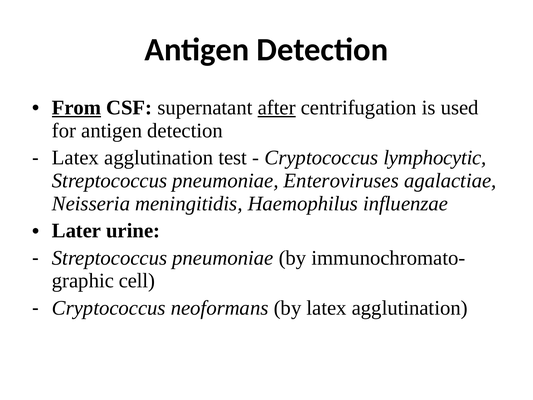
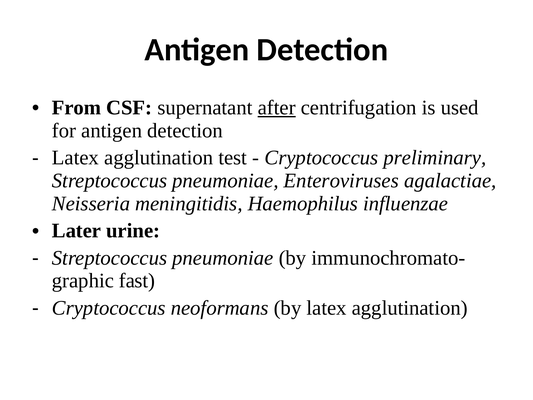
From underline: present -> none
lymphocytic: lymphocytic -> preliminary
cell: cell -> fast
